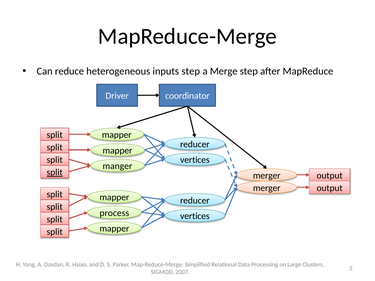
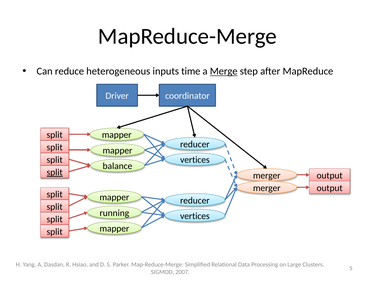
inputs step: step -> time
Merge underline: none -> present
manger: manger -> balance
process: process -> running
